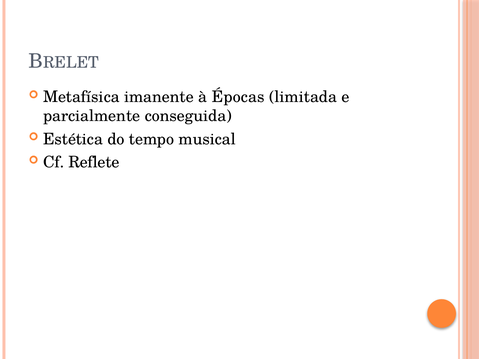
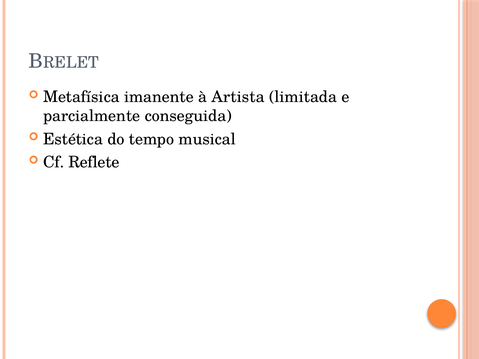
Épocas: Épocas -> Artista
